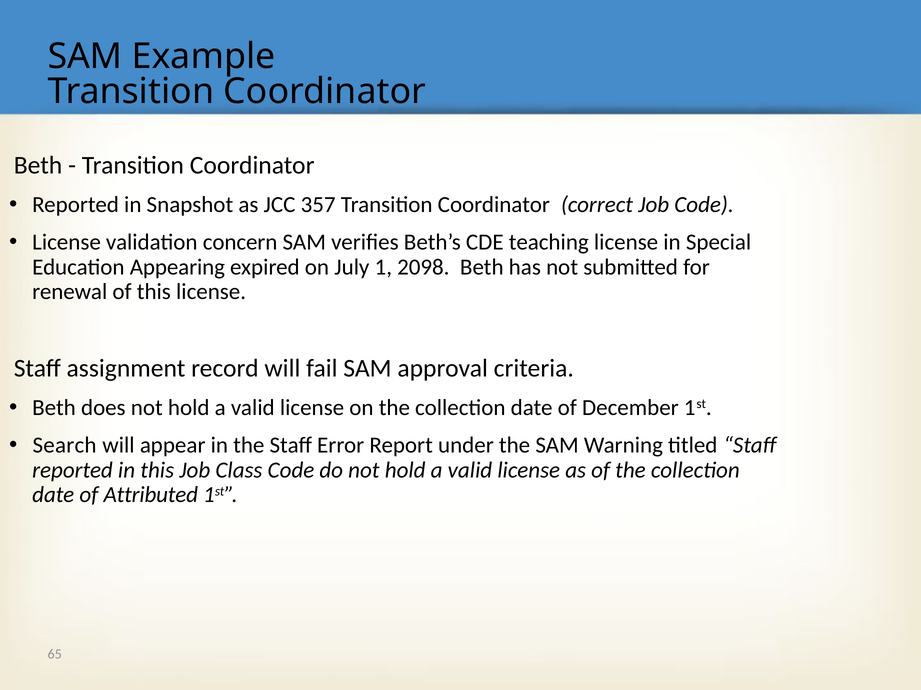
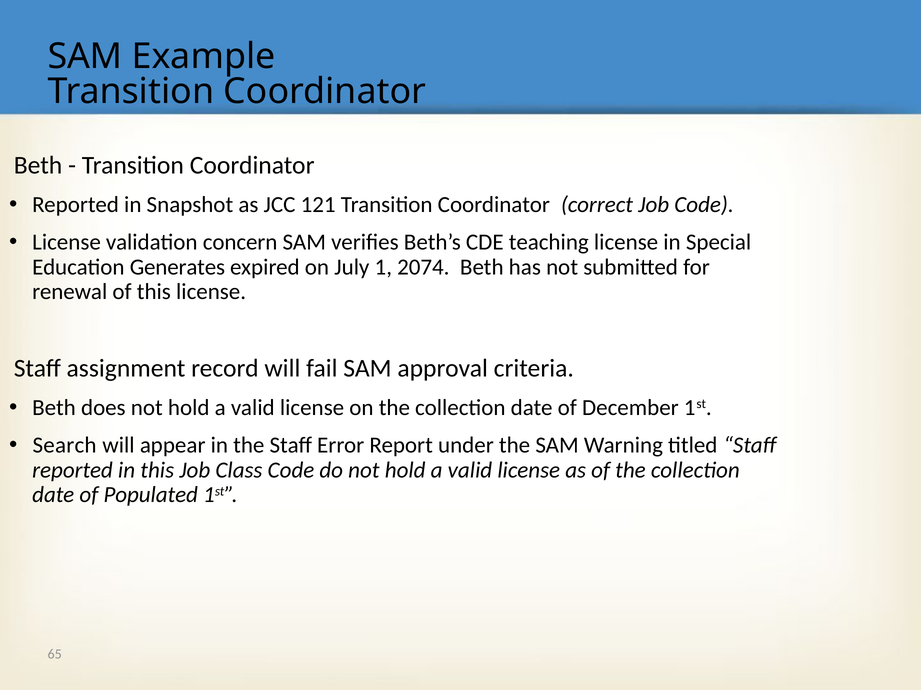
357: 357 -> 121
Appearing: Appearing -> Generates
2098: 2098 -> 2074
Attributed: Attributed -> Populated
